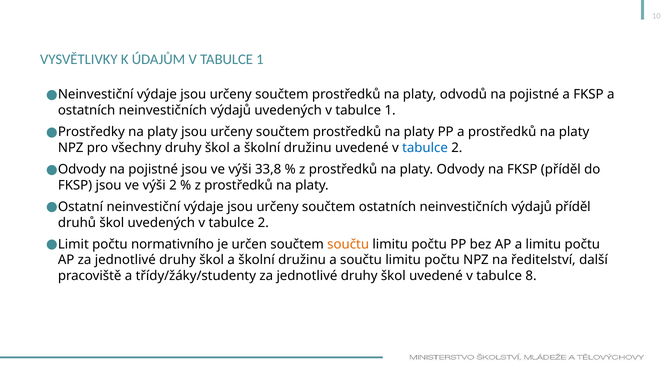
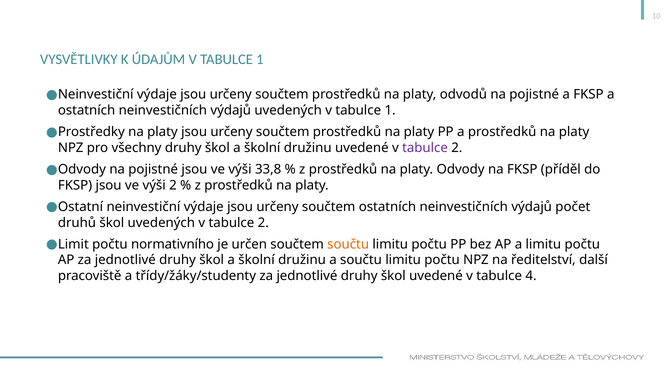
tabulce at (425, 148) colour: blue -> purple
výdajů příděl: příděl -> počet
8: 8 -> 4
